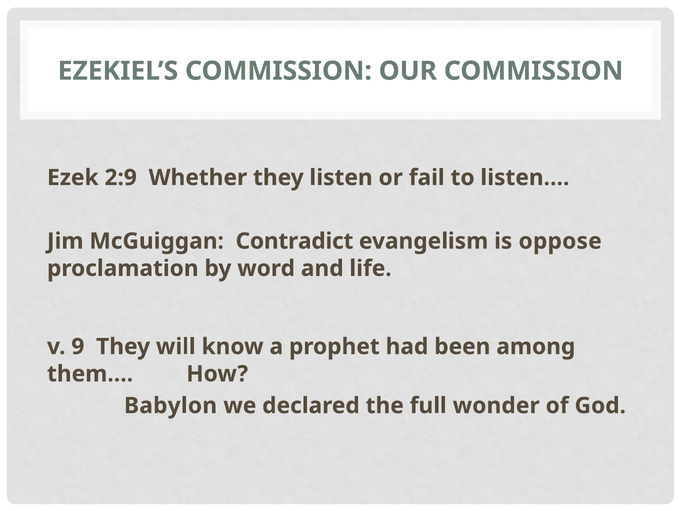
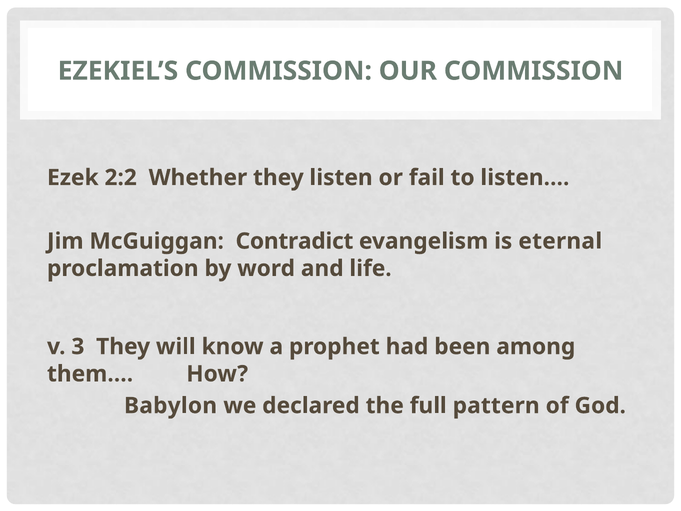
2:9: 2:9 -> 2:2
oppose: oppose -> eternal
9: 9 -> 3
wonder: wonder -> pattern
